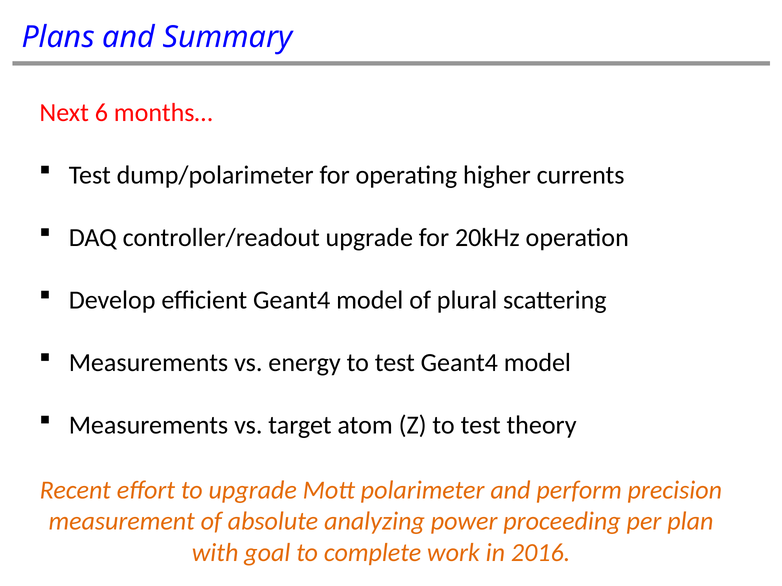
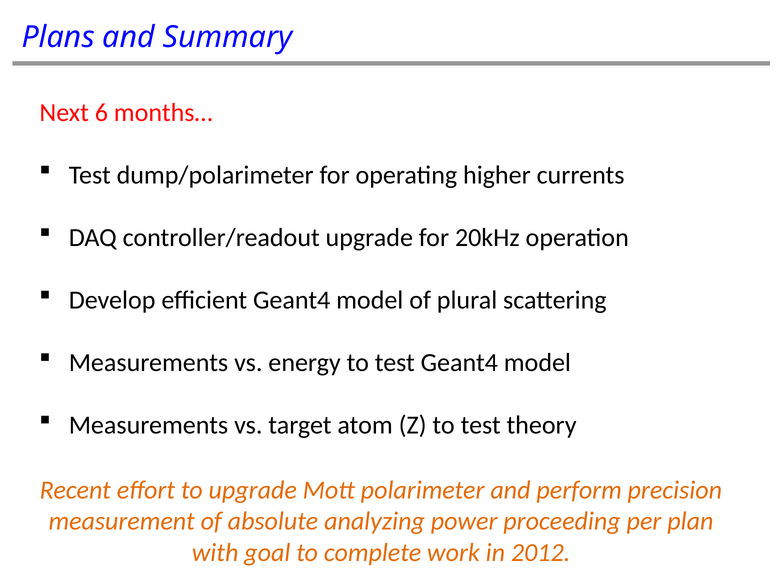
2016: 2016 -> 2012
